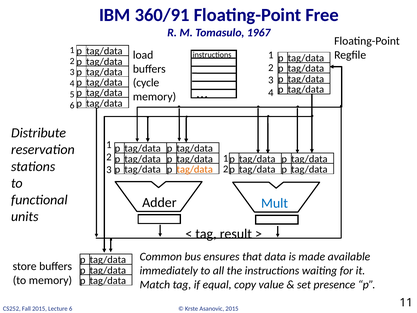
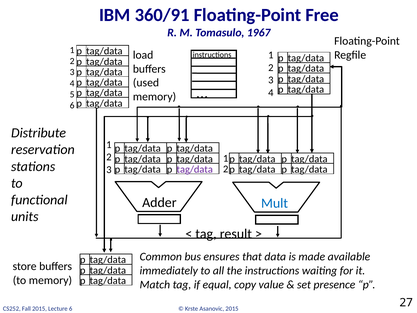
cycle: cycle -> used
tag/data at (195, 169) colour: orange -> purple
11: 11 -> 27
